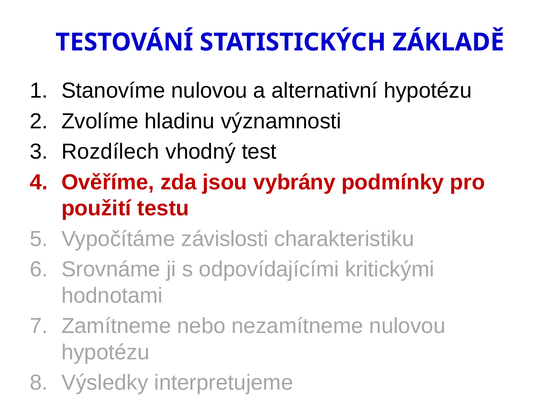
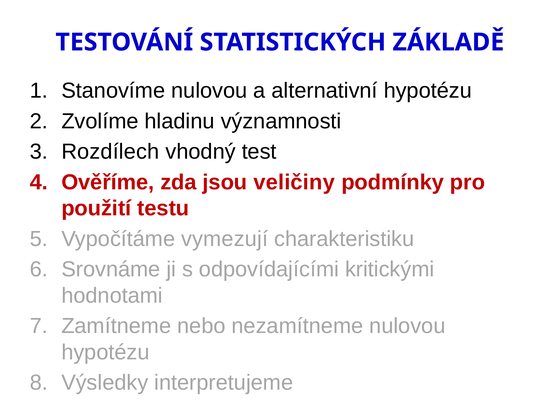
vybrány: vybrány -> veličiny
závislosti: závislosti -> vymezují
